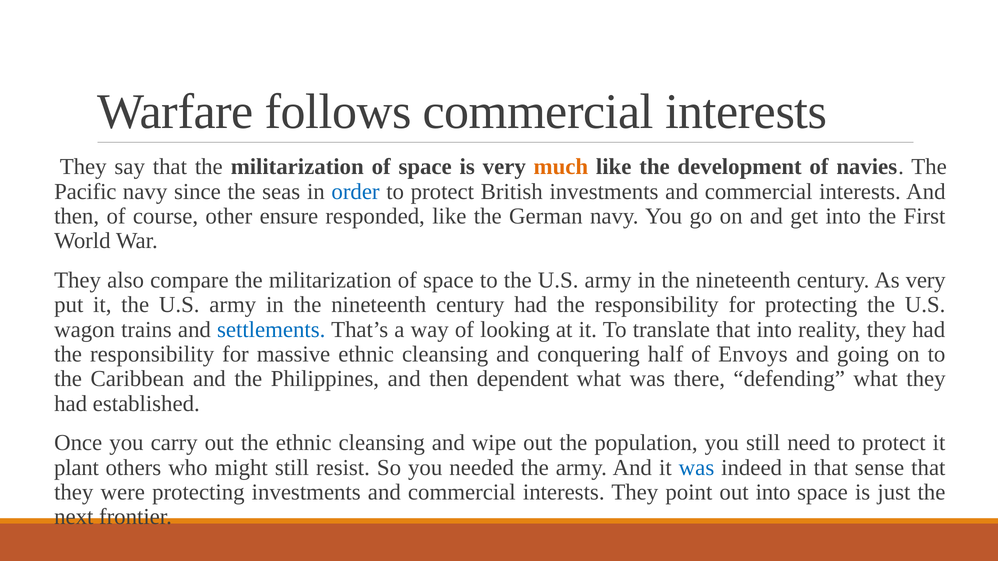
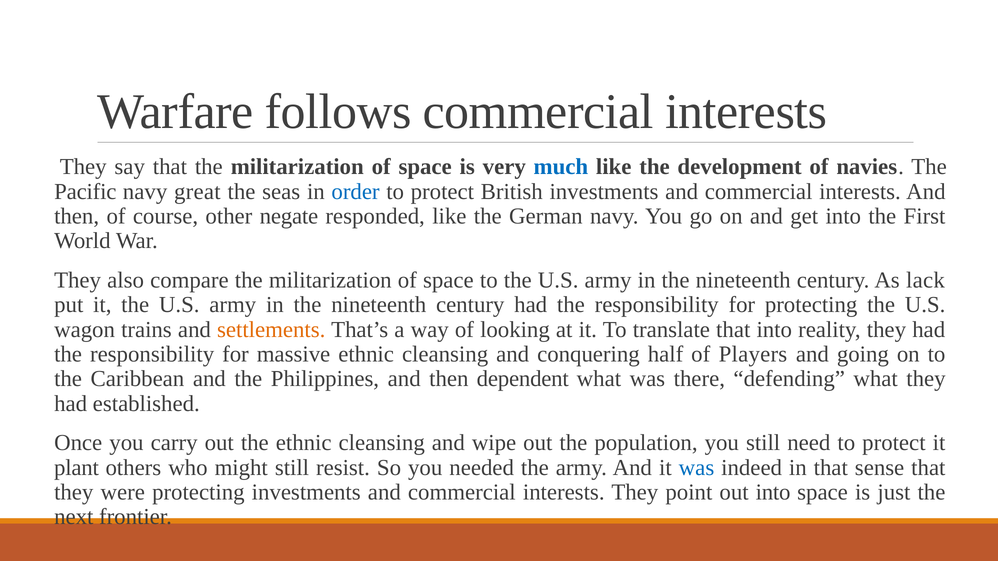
much colour: orange -> blue
since: since -> great
ensure: ensure -> negate
As very: very -> lack
settlements colour: blue -> orange
Envoys: Envoys -> Players
